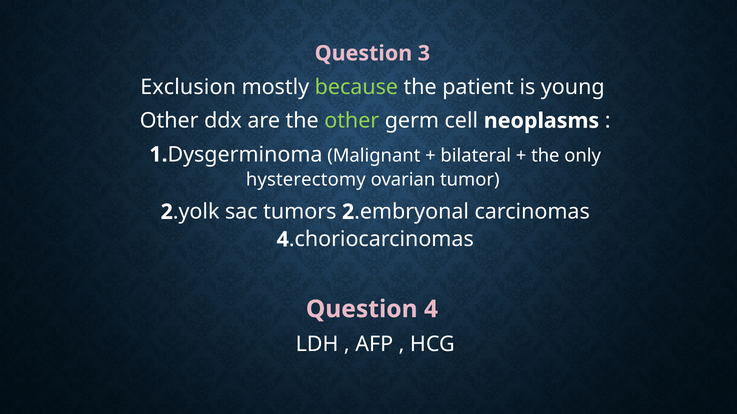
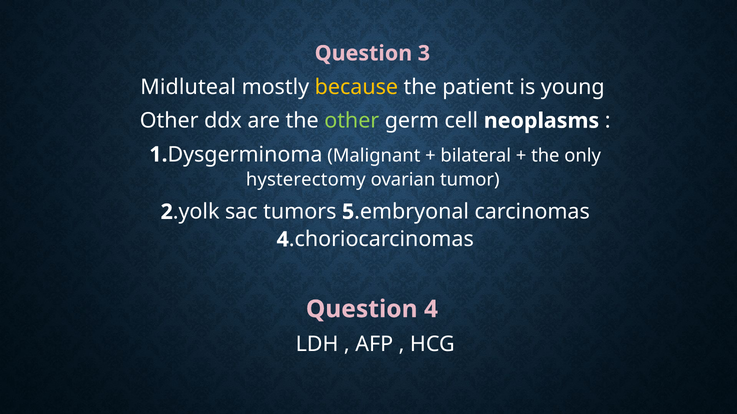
Exclusion: Exclusion -> Midluteal
because colour: light green -> yellow
tumors 2: 2 -> 5
